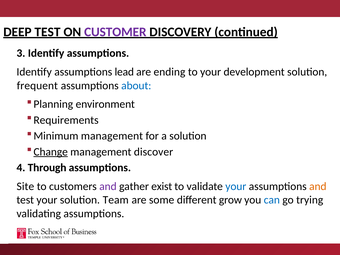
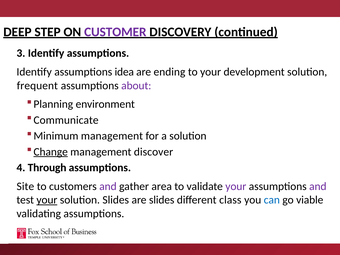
DEEP TEST: TEST -> STEP
lead: lead -> idea
about colour: blue -> purple
Requirements: Requirements -> Communicate
exist: exist -> area
your at (236, 186) colour: blue -> purple
and at (318, 186) colour: orange -> purple
your at (47, 200) underline: none -> present
solution Team: Team -> Slides
are some: some -> slides
grow: grow -> class
trying: trying -> viable
